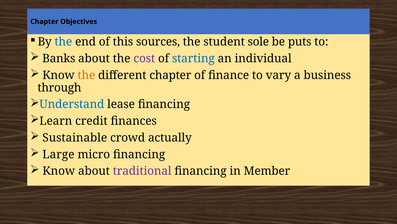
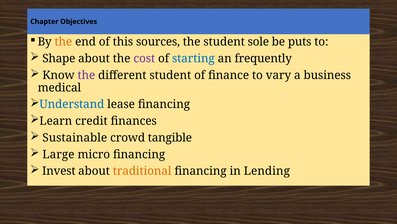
the at (63, 42) colour: blue -> orange
Banks: Banks -> Shape
individual: individual -> frequently
the at (86, 75) colour: orange -> purple
different chapter: chapter -> student
through: through -> medical
actually: actually -> tangible
Know at (59, 171): Know -> Invest
traditional colour: purple -> orange
Member: Member -> Lending
